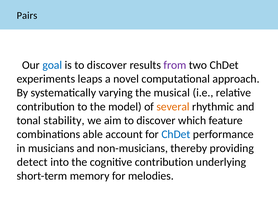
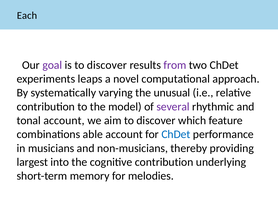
Pairs: Pairs -> Each
goal colour: blue -> purple
musical: musical -> unusual
several colour: orange -> purple
tonal stability: stability -> account
detect: detect -> largest
